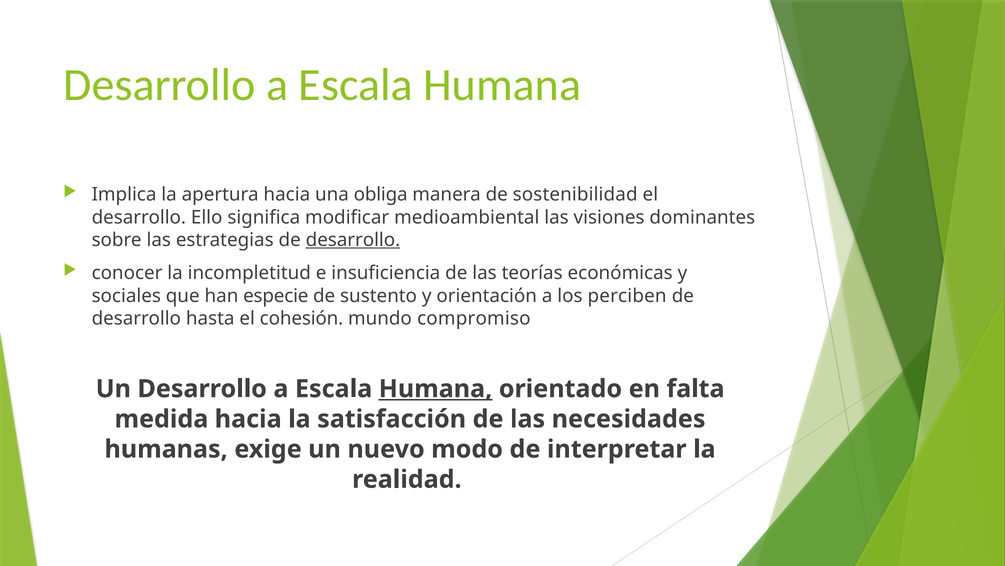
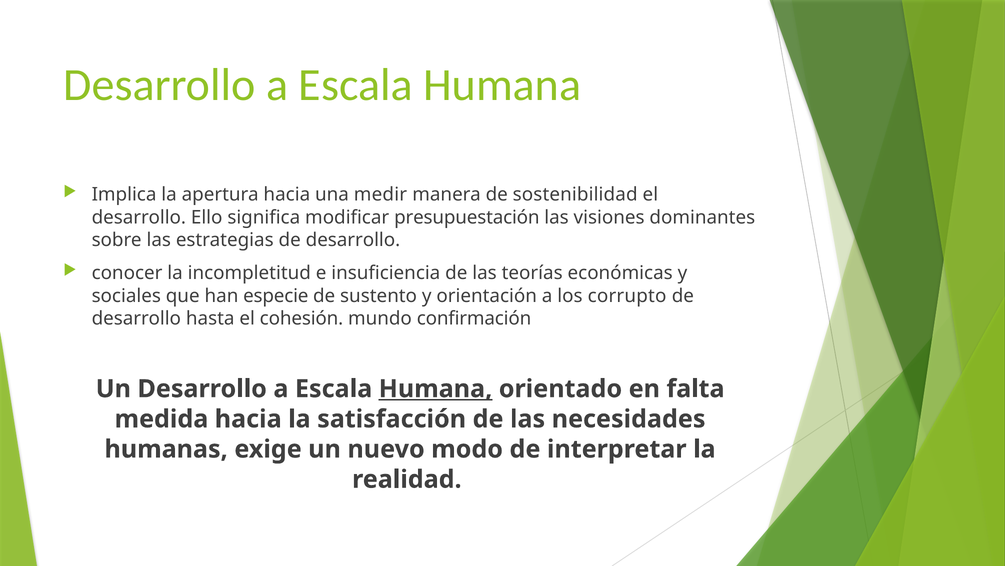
obliga: obliga -> medir
medioambiental: medioambiental -> presupuestación
desarrollo at (353, 240) underline: present -> none
perciben: perciben -> corrupto
compromiso: compromiso -> confirmación
